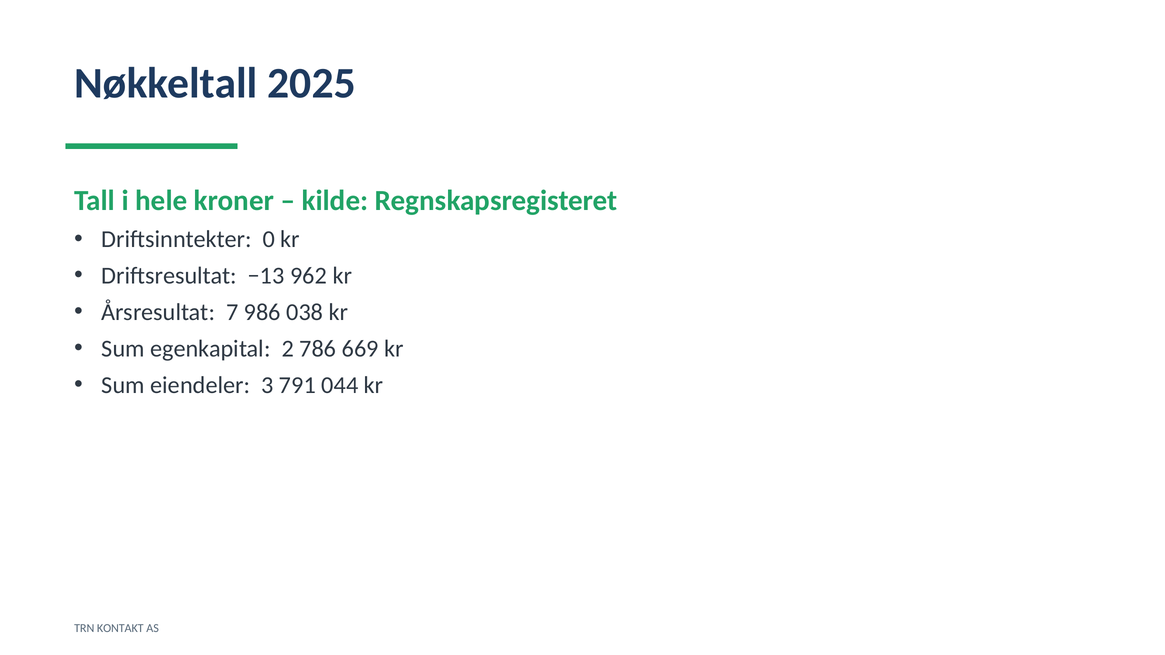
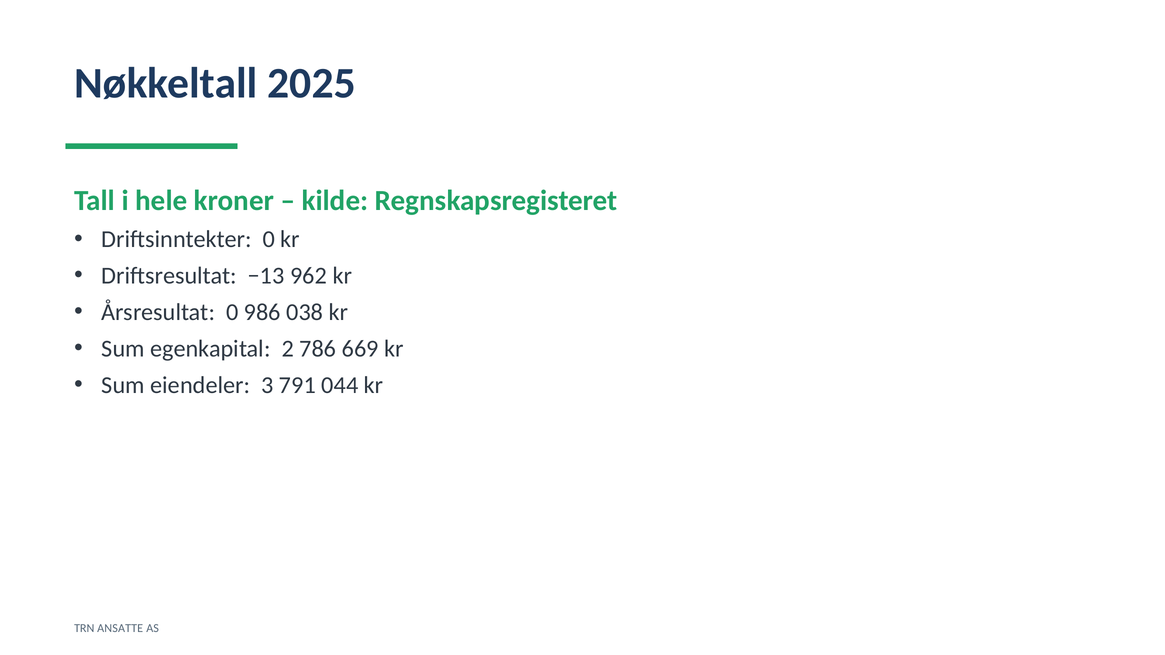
Årsresultat 7: 7 -> 0
KONTAKT: KONTAKT -> ANSATTE
